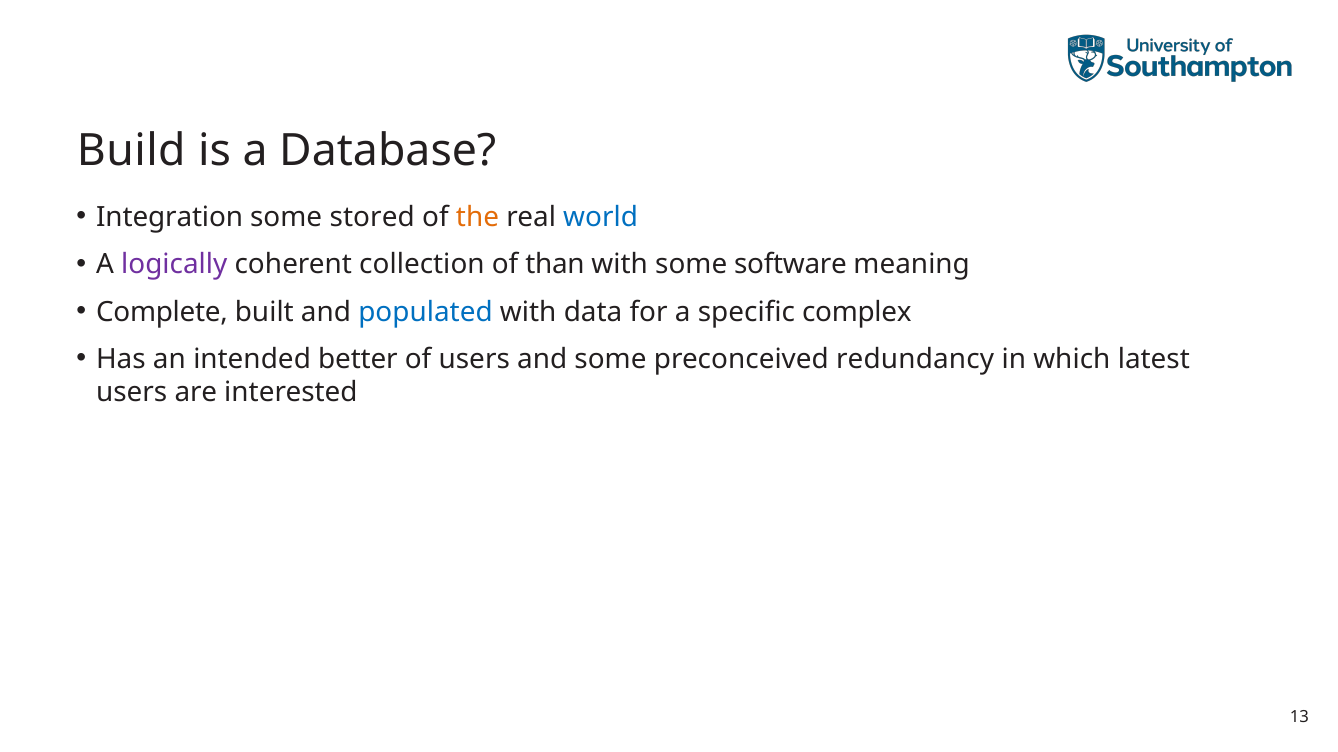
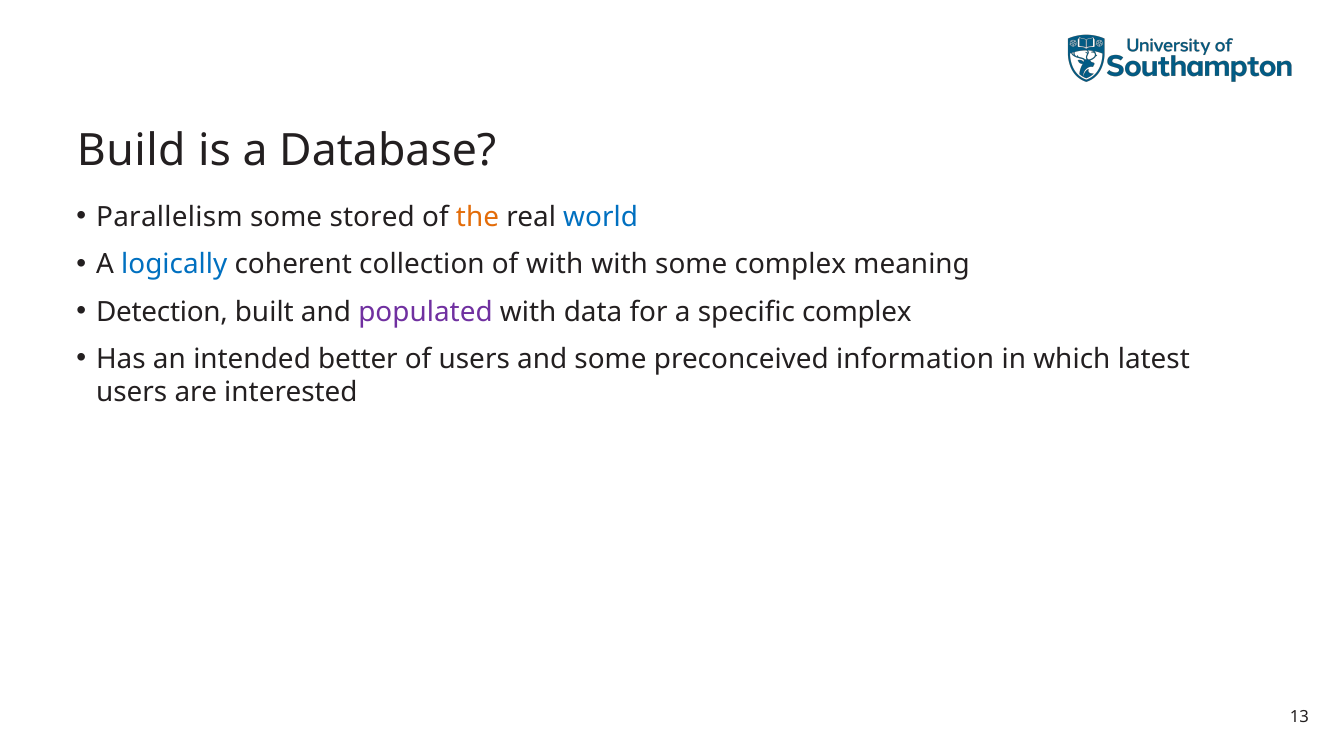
Integration: Integration -> Parallelism
logically colour: purple -> blue
of than: than -> with
some software: software -> complex
Complete: Complete -> Detection
populated colour: blue -> purple
redundancy: redundancy -> information
